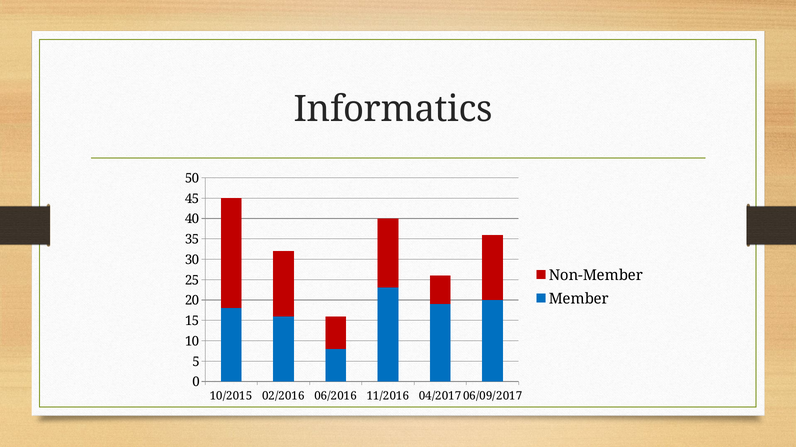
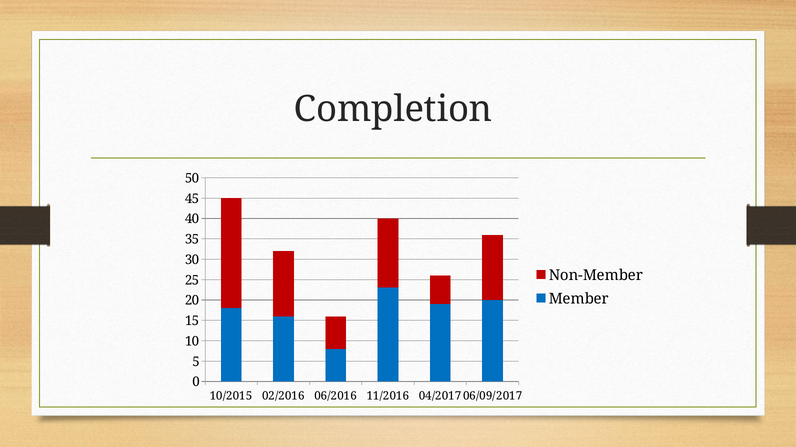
Informatics: Informatics -> Completion
